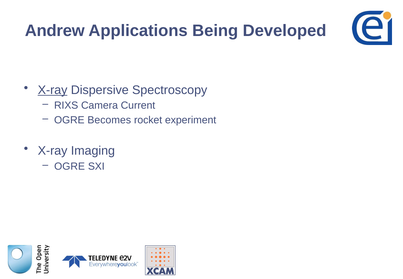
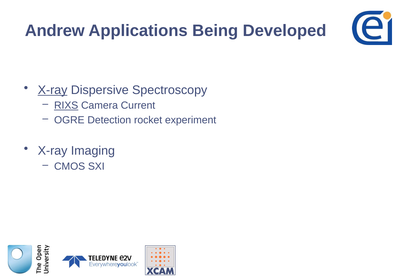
RIXS underline: none -> present
Becomes: Becomes -> Detection
OGRE at (70, 166): OGRE -> CMOS
